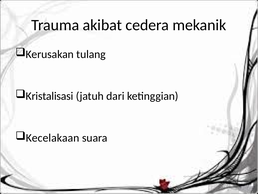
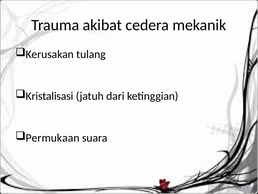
Kecelakaan: Kecelakaan -> Permukaan
